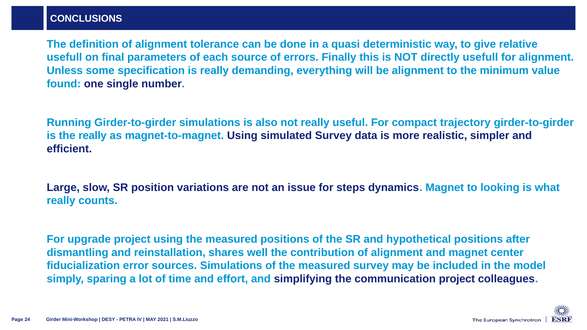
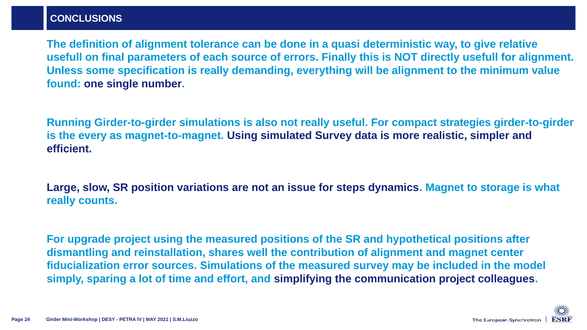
trajectory: trajectory -> strategies
the really: really -> every
looking: looking -> storage
